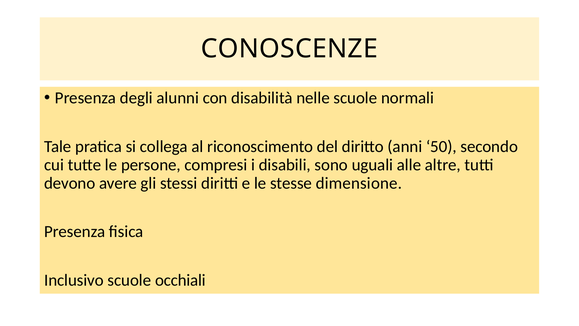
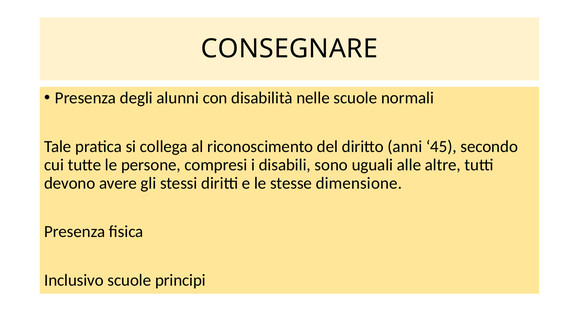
CONOSCENZE: CONOSCENZE -> CONSEGNARE
50: 50 -> 45
occhiali: occhiali -> principi
